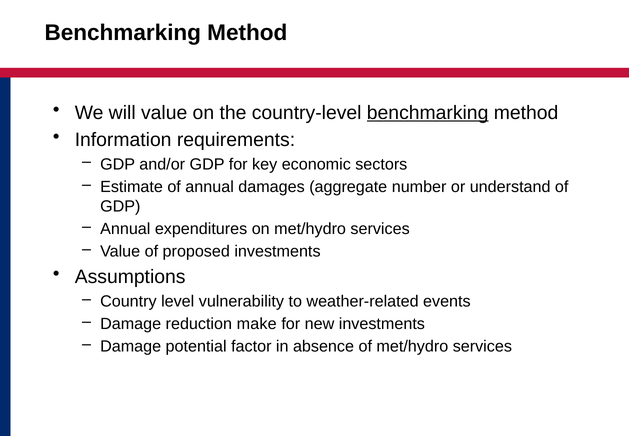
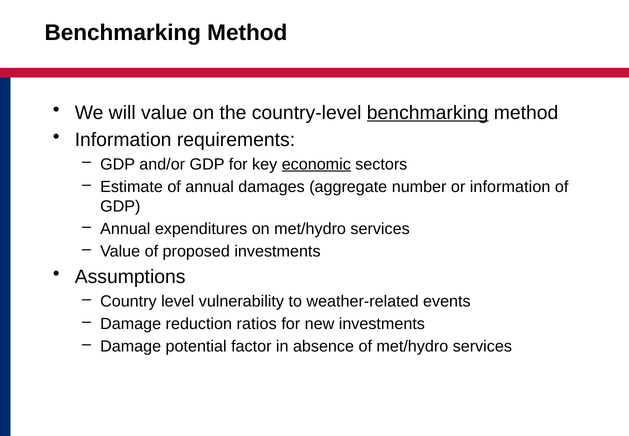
economic underline: none -> present
or understand: understand -> information
make: make -> ratios
